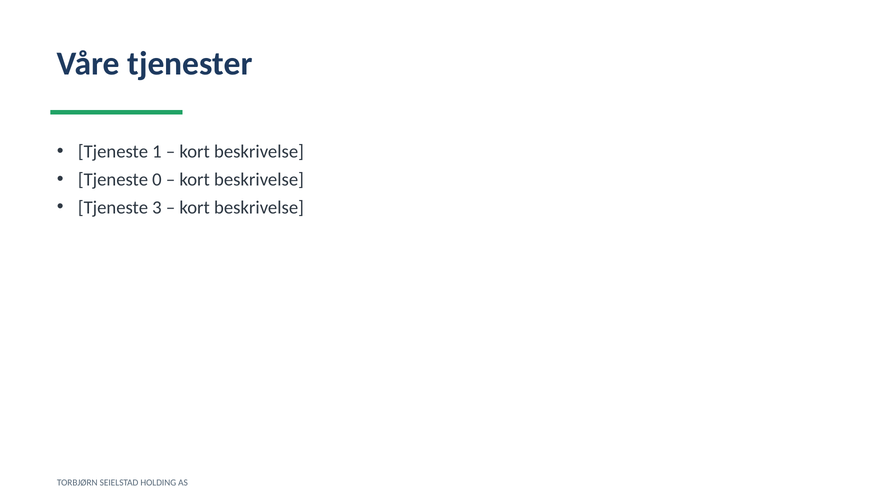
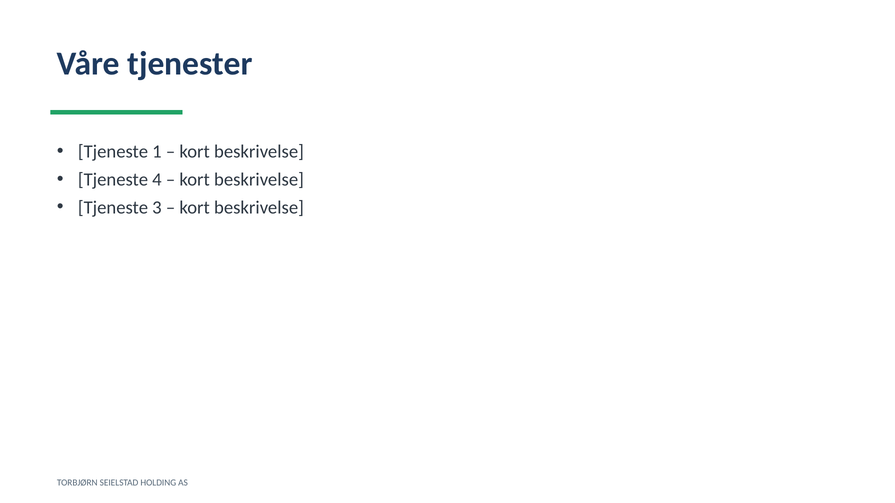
0: 0 -> 4
